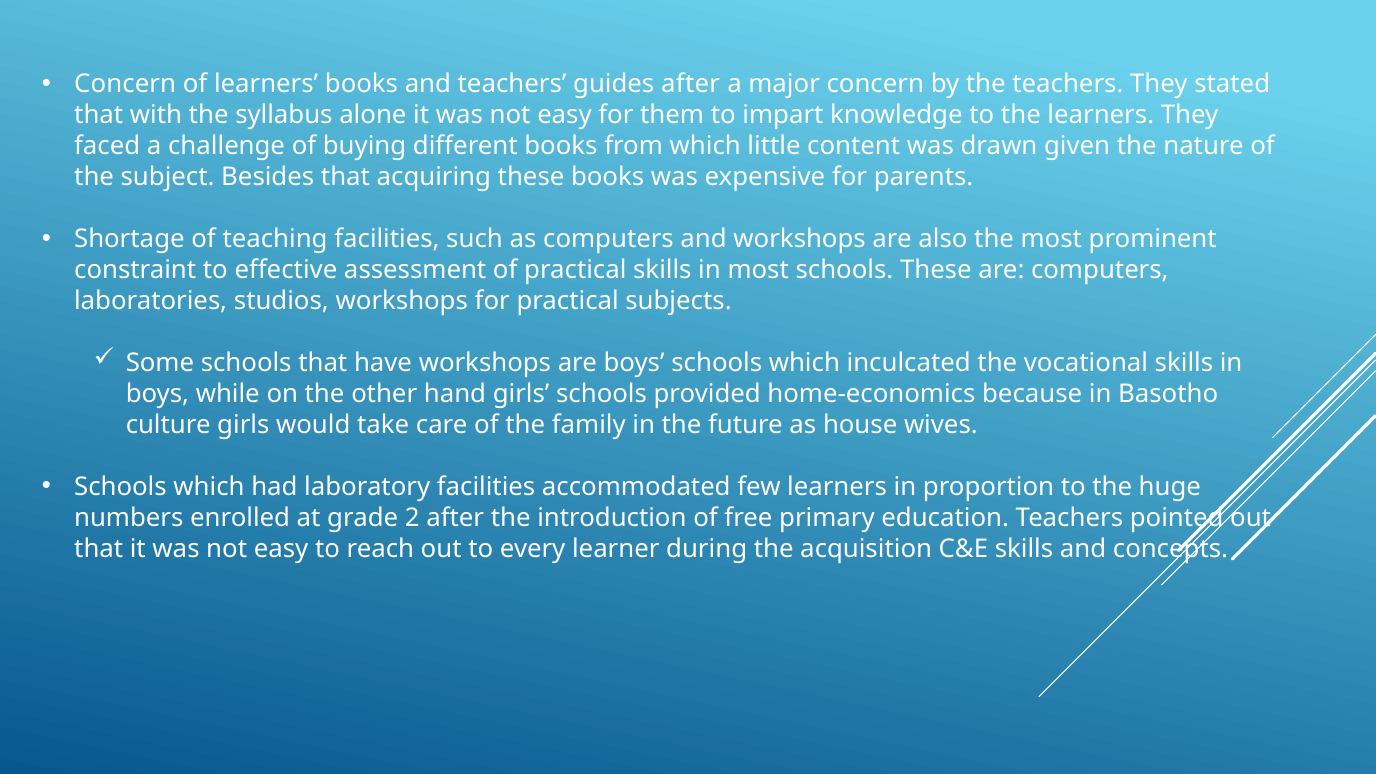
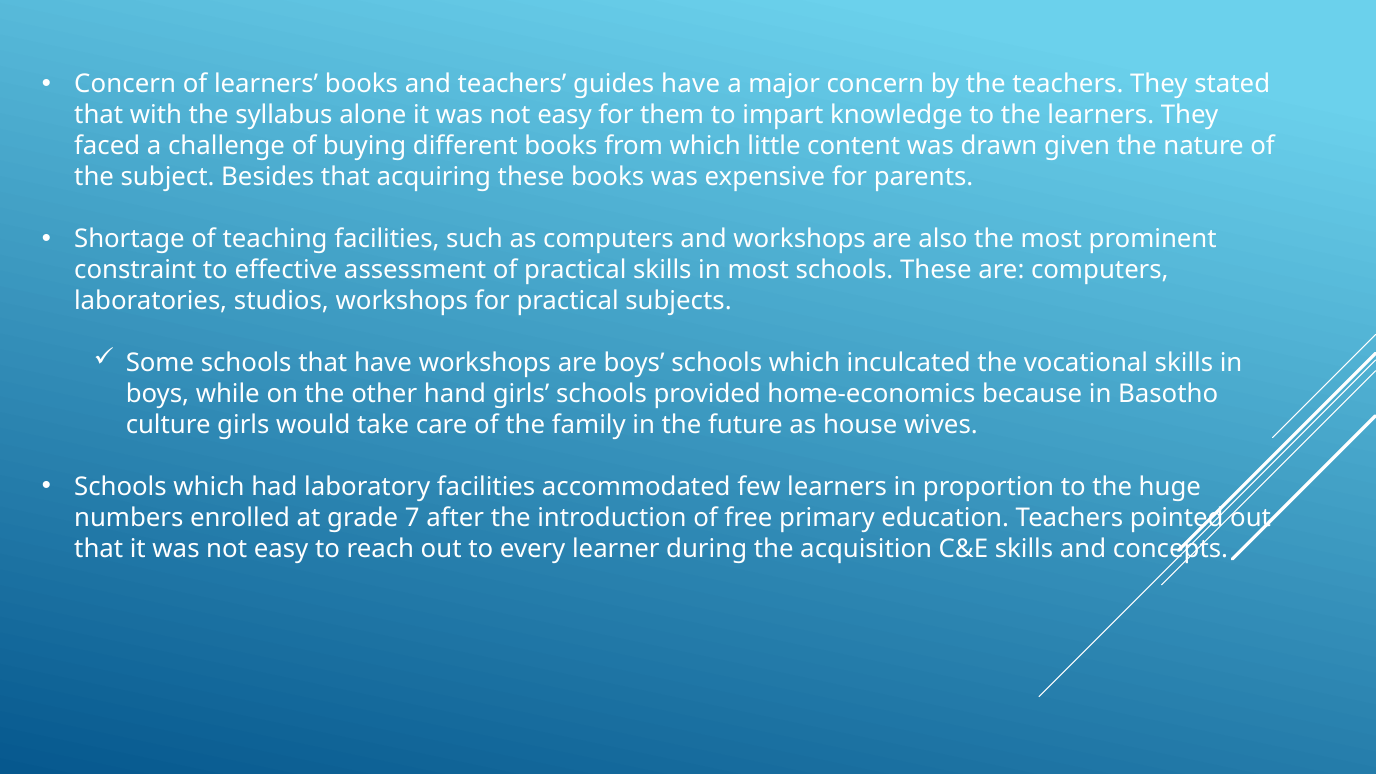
guides after: after -> have
2: 2 -> 7
